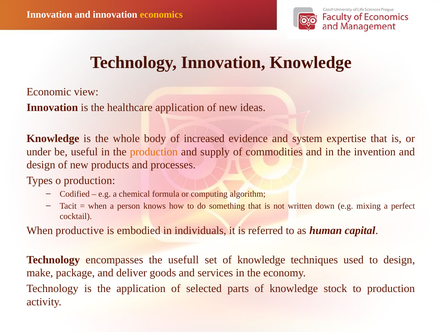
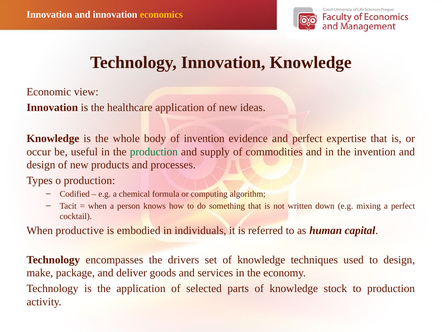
of increased: increased -> invention
and system: system -> perfect
under: under -> occur
production at (154, 151) colour: orange -> green
usefull: usefull -> drivers
